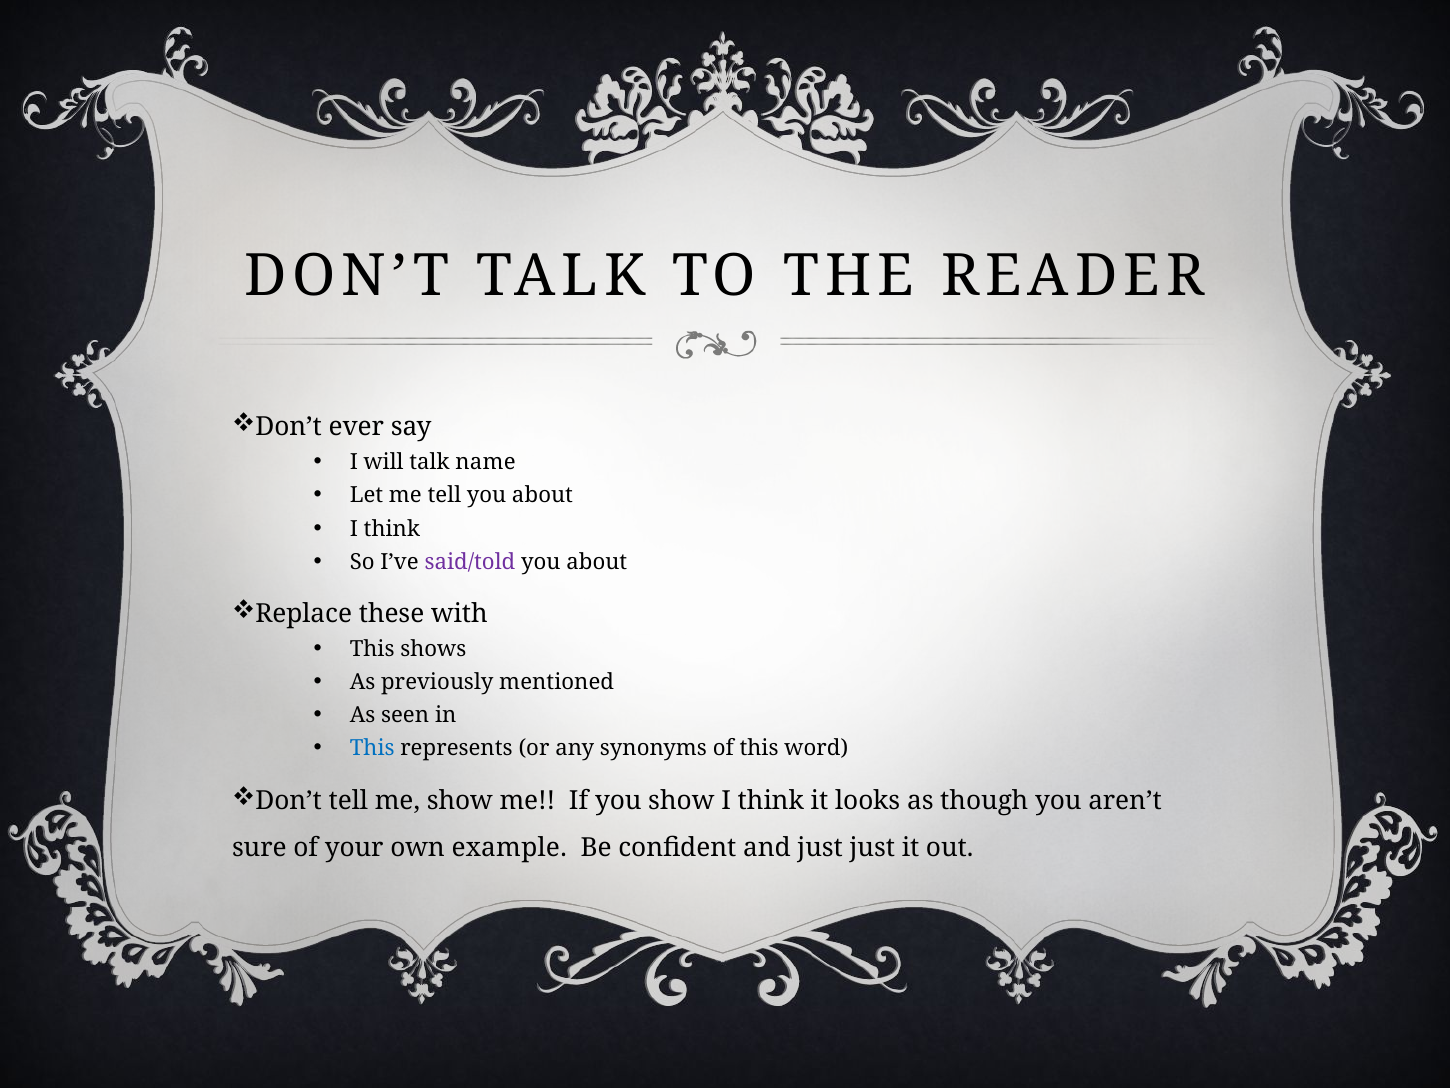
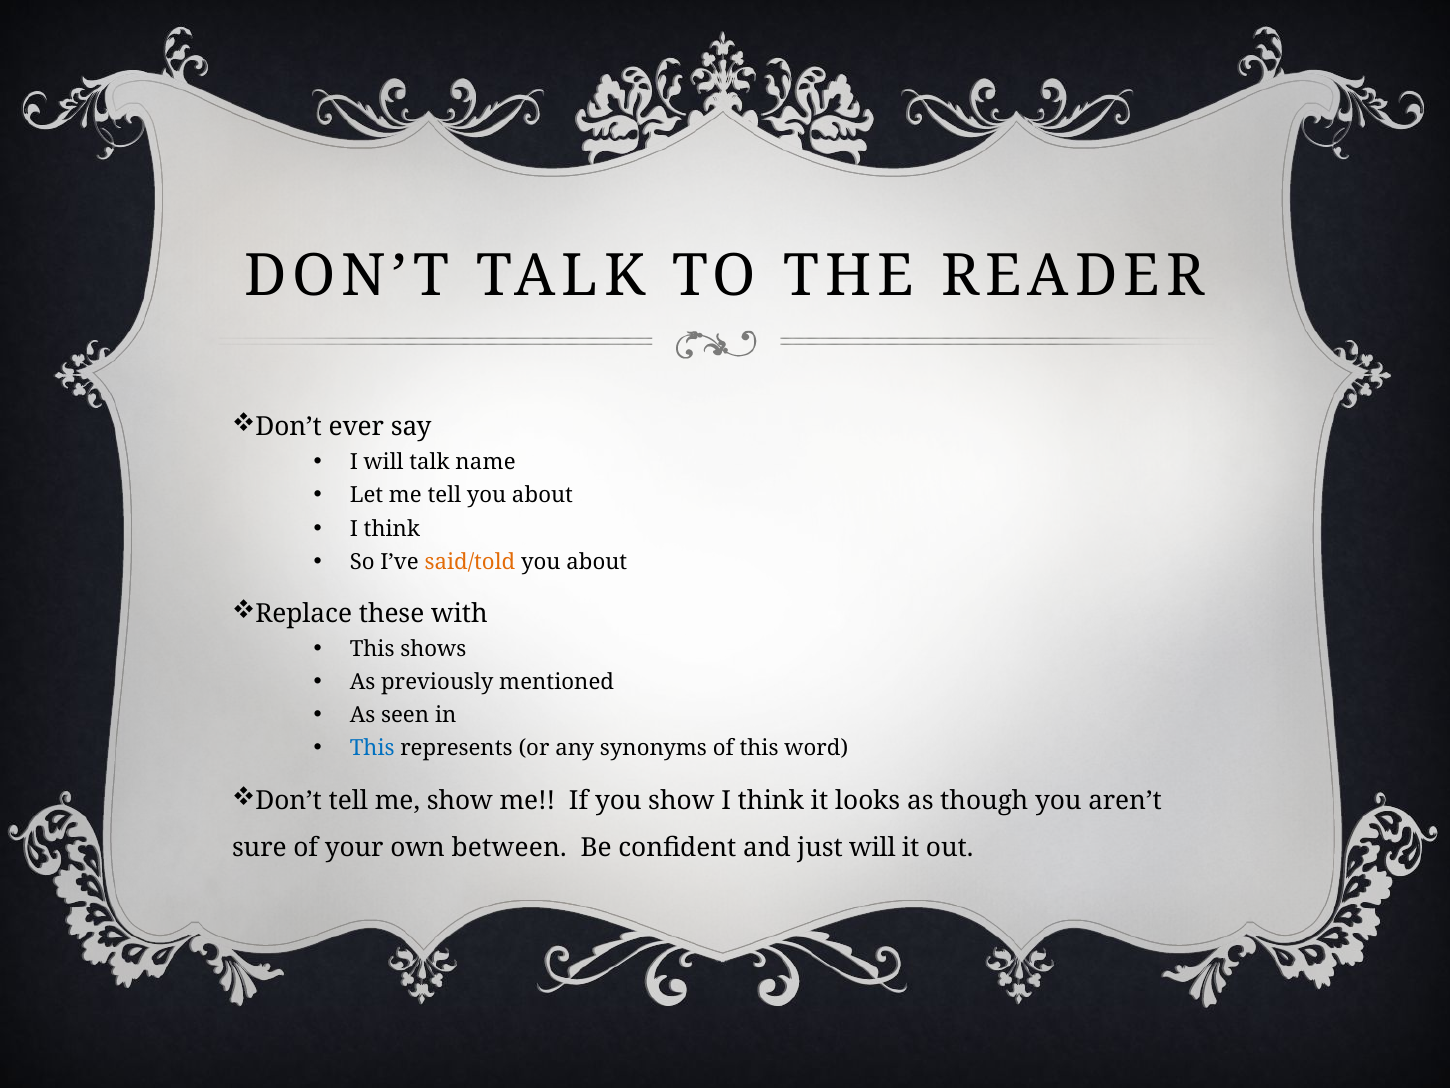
said/told colour: purple -> orange
example: example -> between
just just: just -> will
